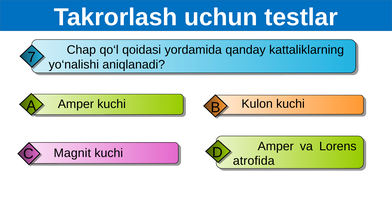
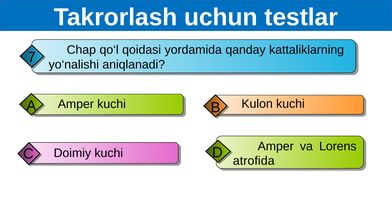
Magnit: Magnit -> Doimiy
